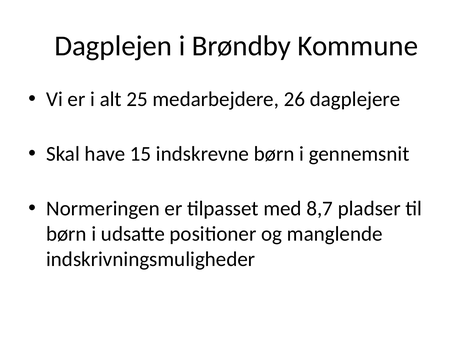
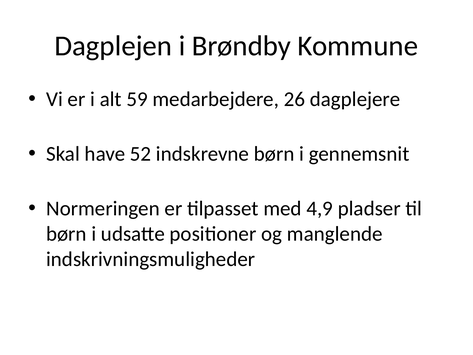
25: 25 -> 59
15: 15 -> 52
8,7: 8,7 -> 4,9
